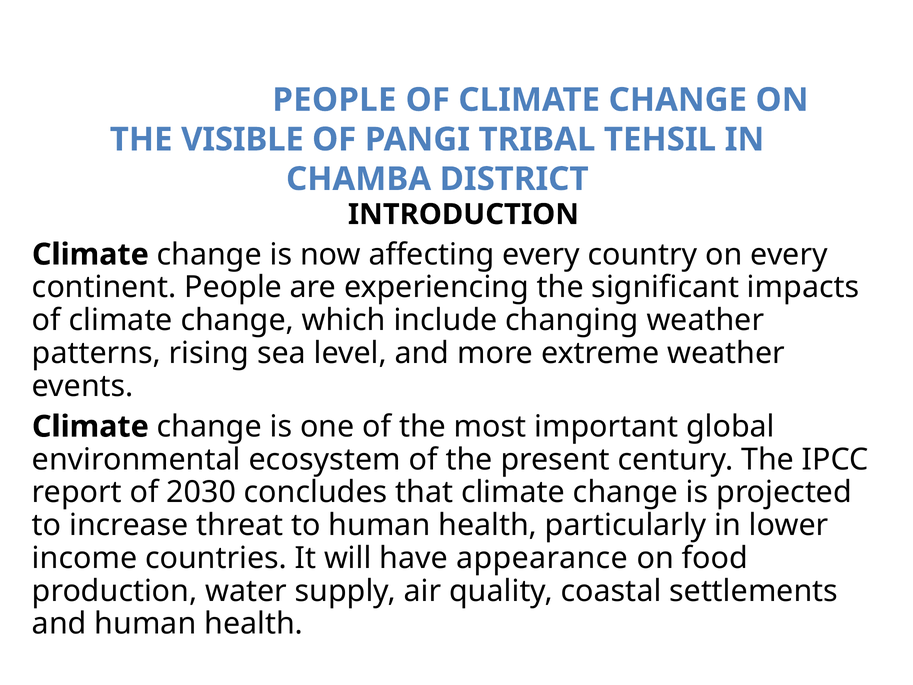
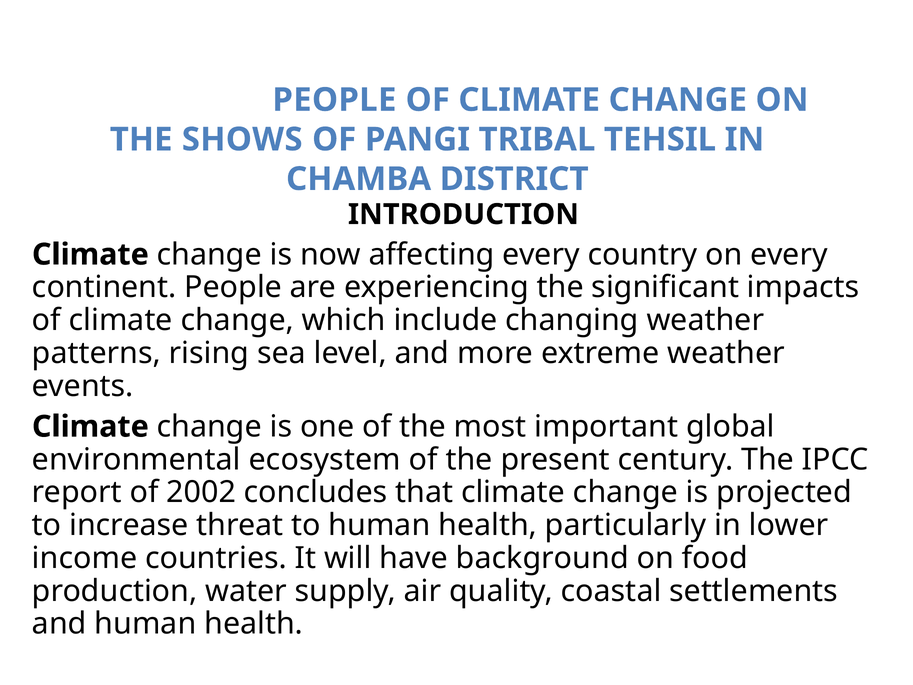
VISIBLE: VISIBLE -> SHOWS
2030: 2030 -> 2002
appearance: appearance -> background
